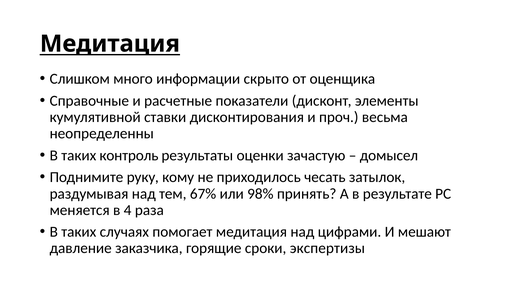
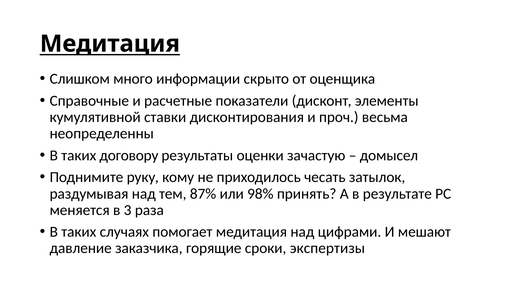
контроль: контроль -> договору
67%: 67% -> 87%
4: 4 -> 3
